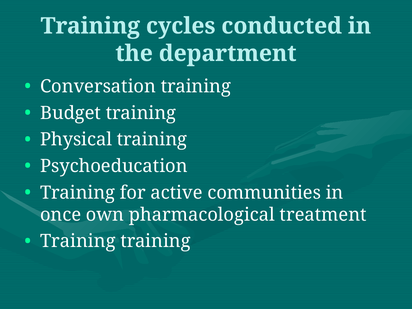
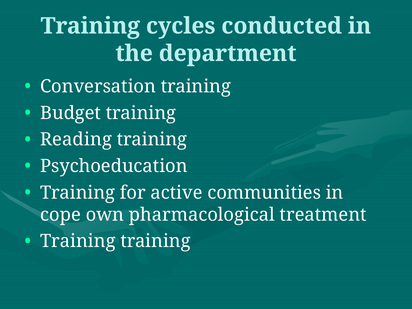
Physical: Physical -> Reading
once: once -> cope
